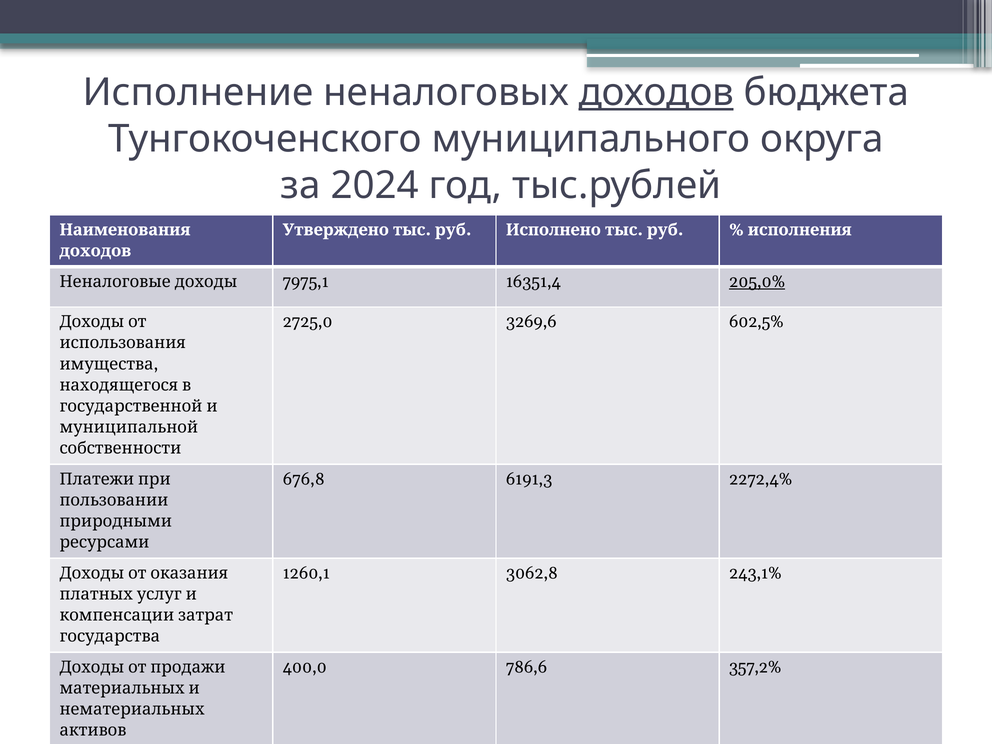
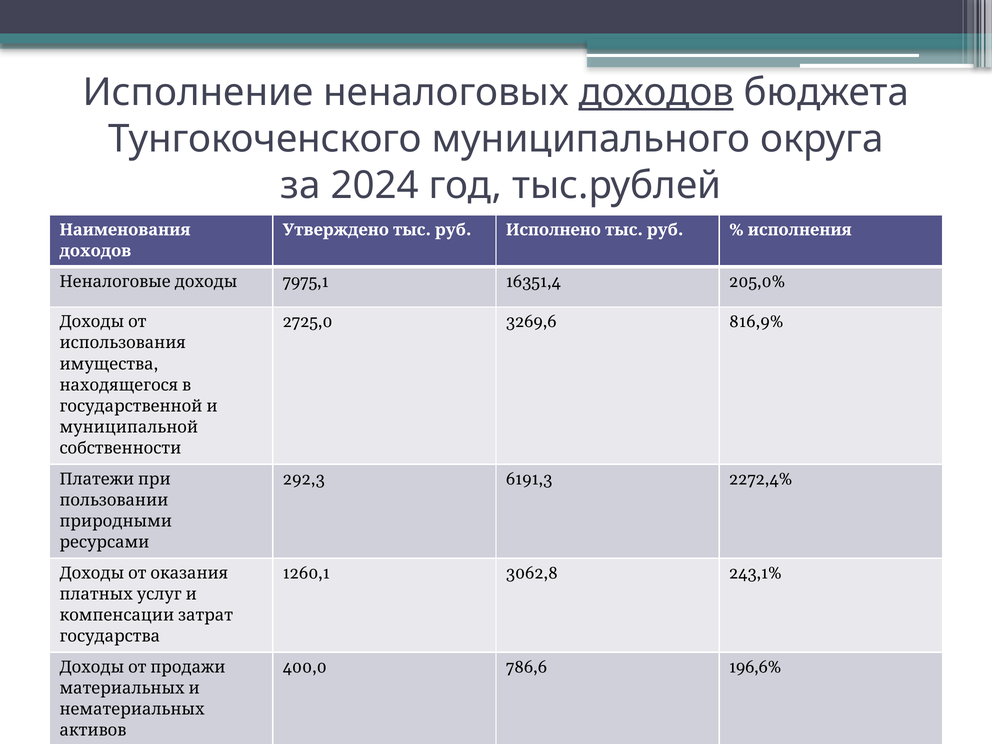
205,0% underline: present -> none
602,5%: 602,5% -> 816,9%
676,8: 676,8 -> 292,3
357,2%: 357,2% -> 196,6%
